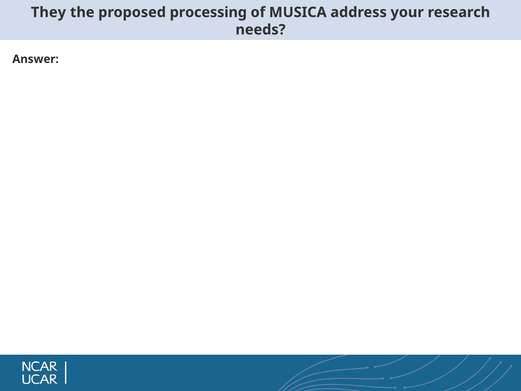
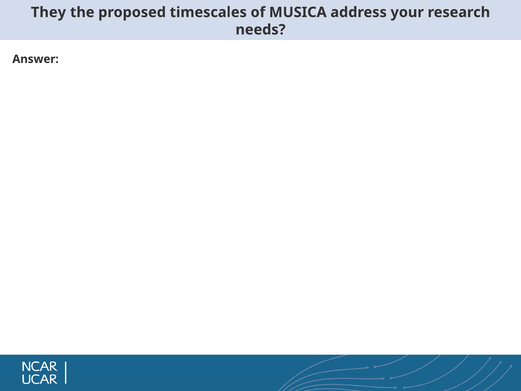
processing: processing -> timescales
